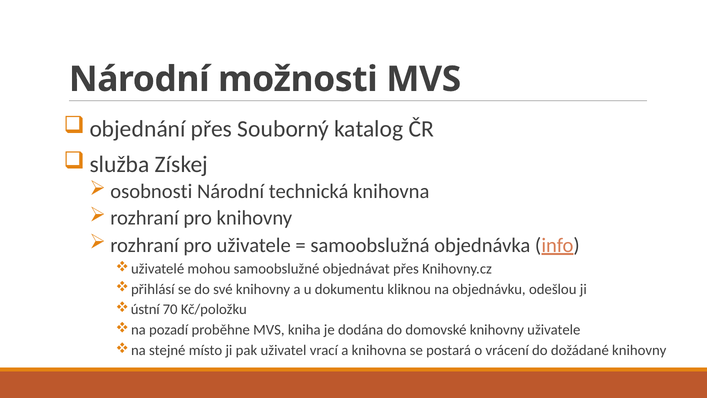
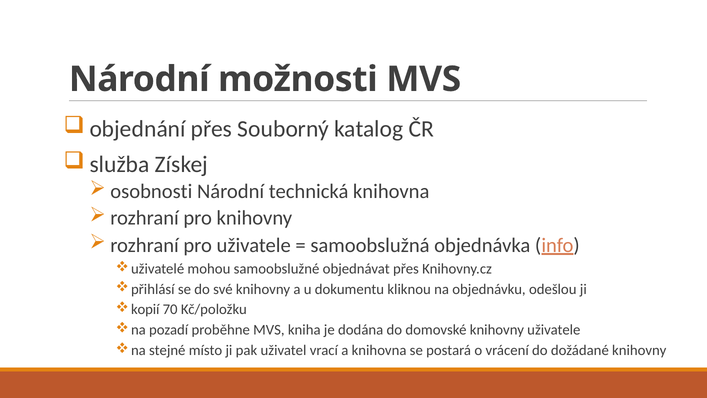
ústní: ústní -> kopií
